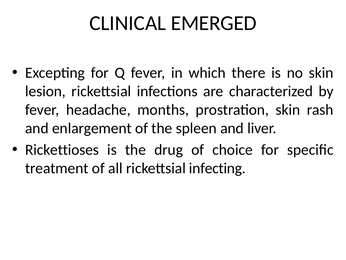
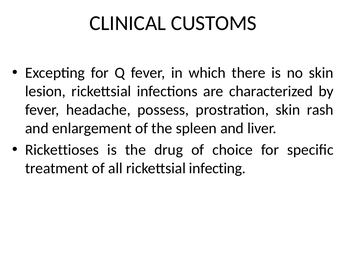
EMERGED: EMERGED -> CUSTOMS
months: months -> possess
